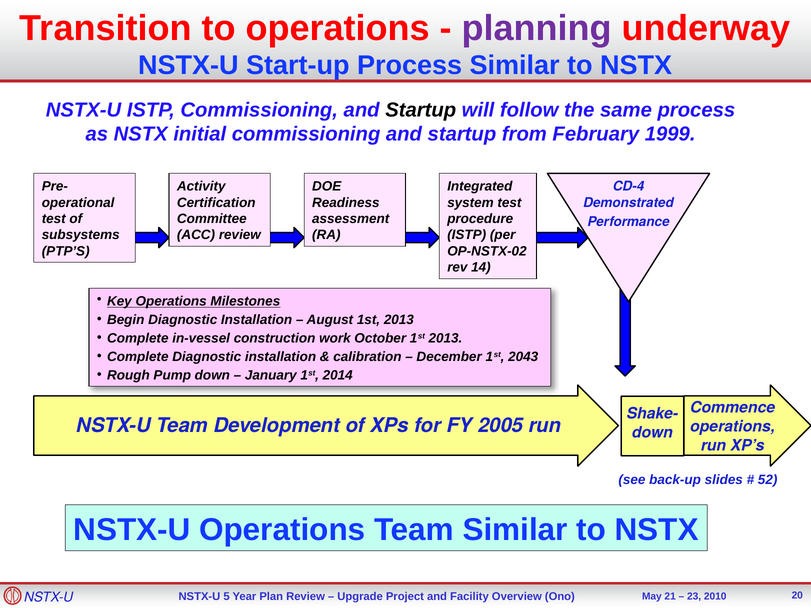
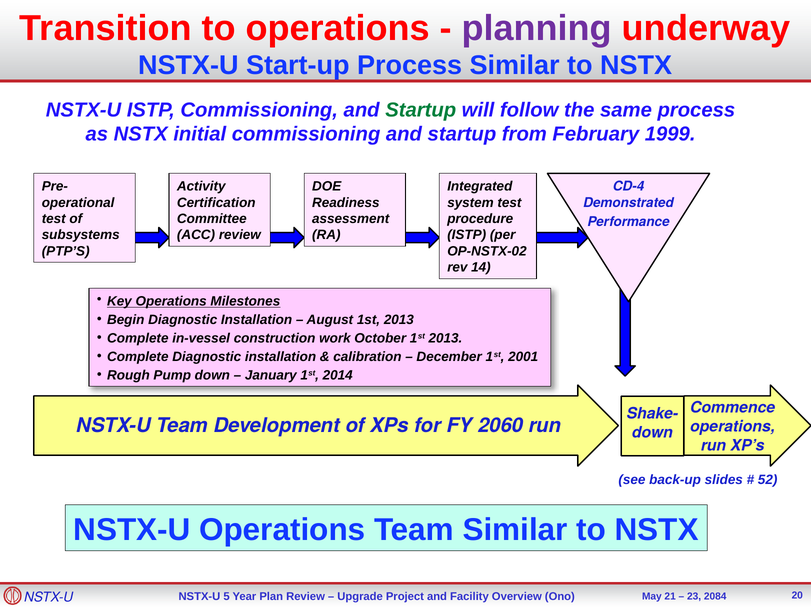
Startup at (421, 110) colour: black -> green
2043: 2043 -> 2001
2005: 2005 -> 2060
2010: 2010 -> 2084
